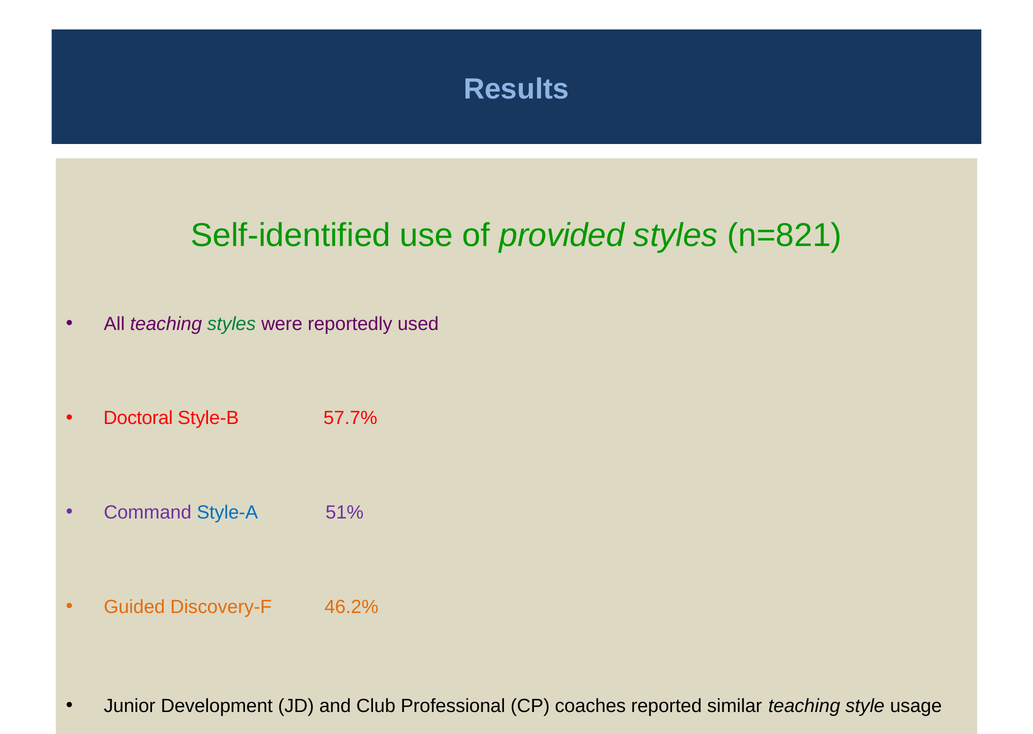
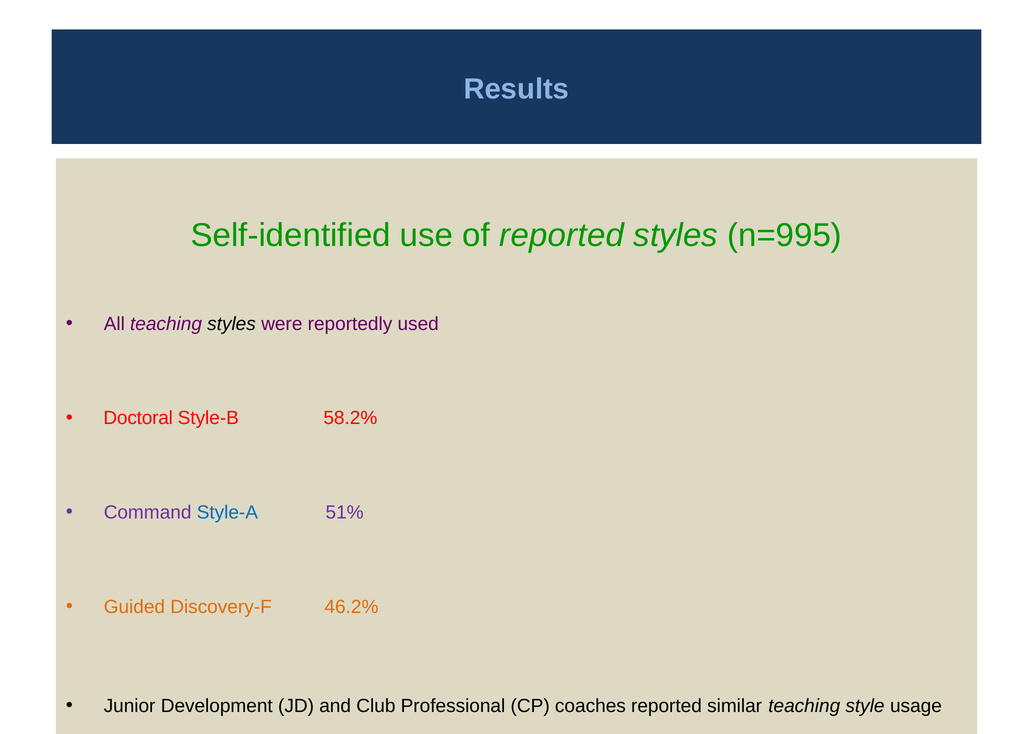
of provided: provided -> reported
n=821: n=821 -> n=995
styles at (232, 324) colour: green -> black
57.7%: 57.7% -> 58.2%
